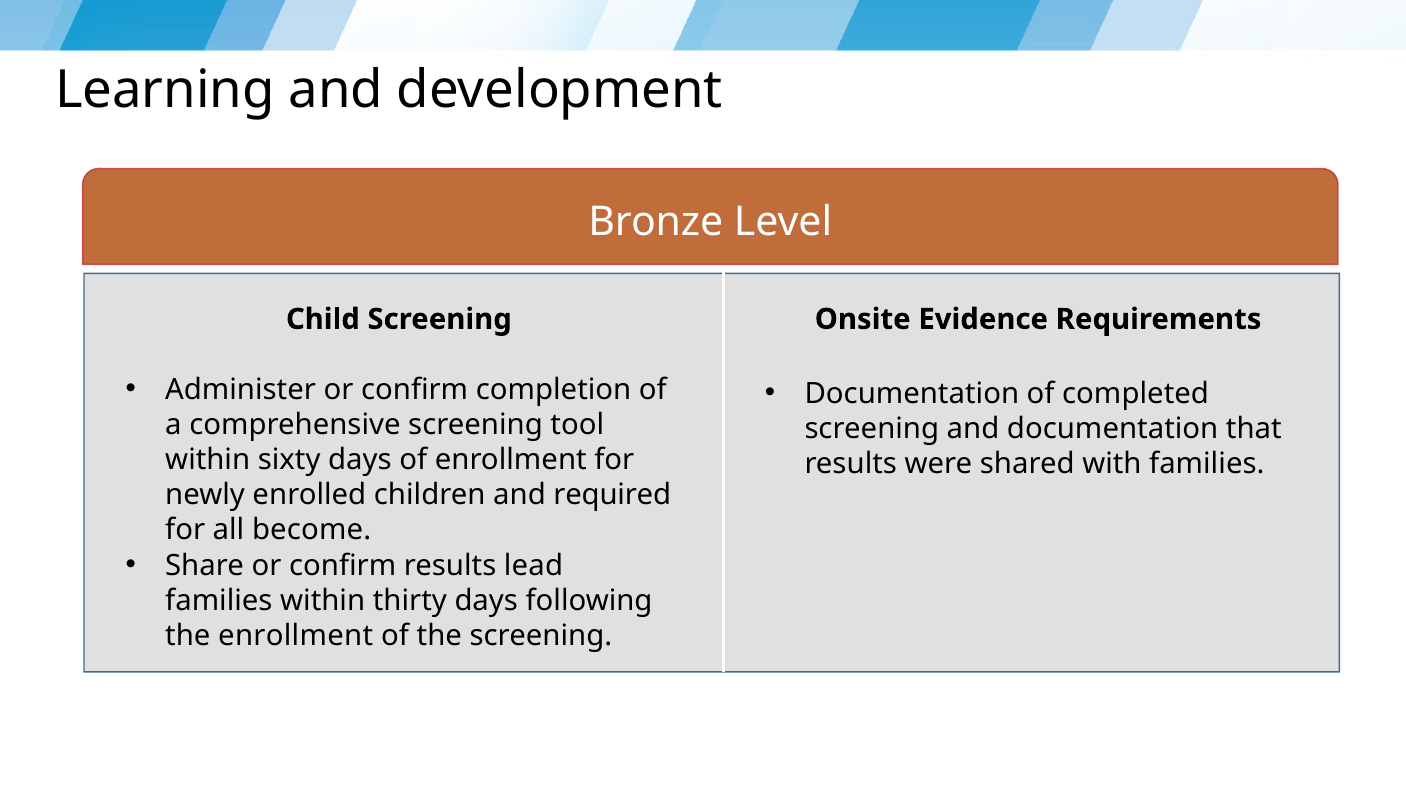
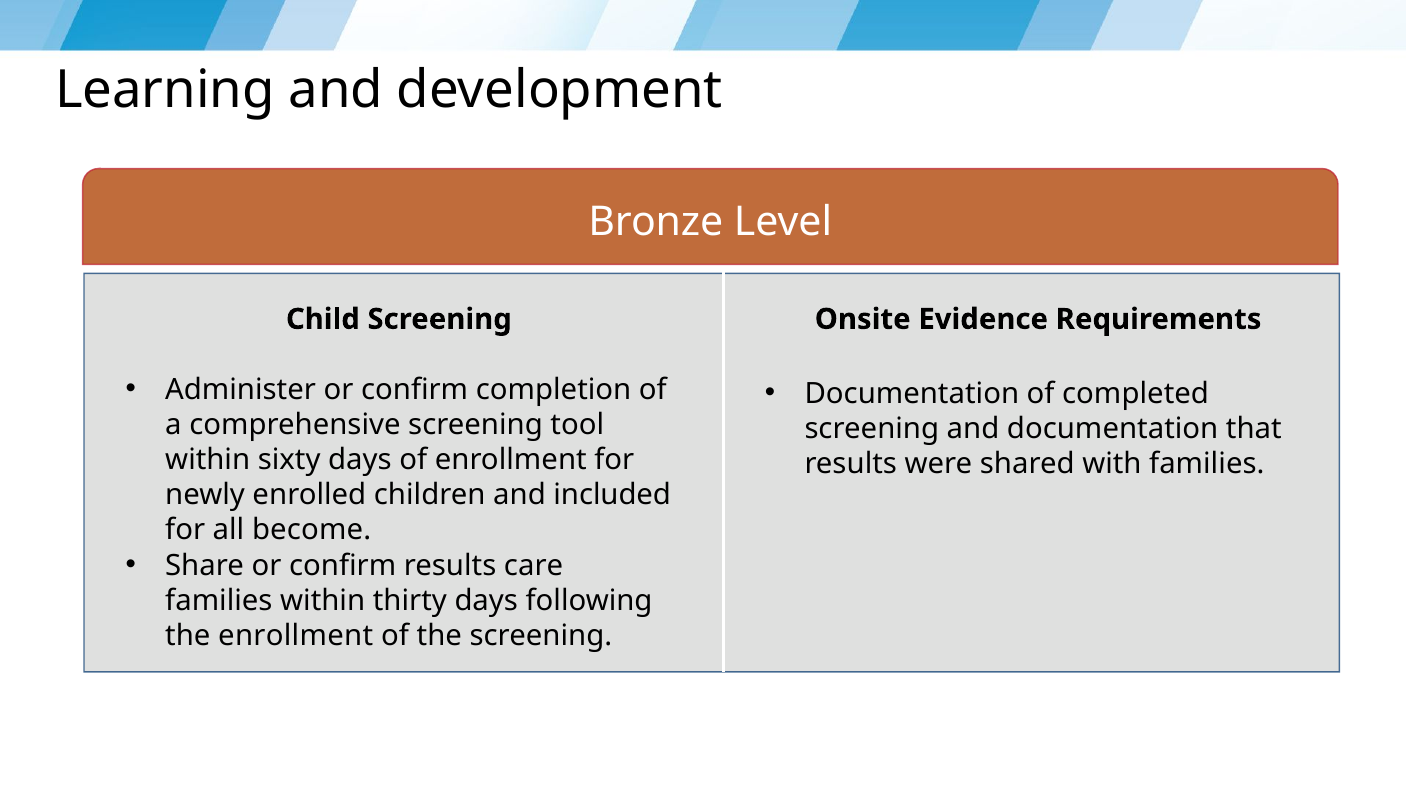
required: required -> included
lead: lead -> care
